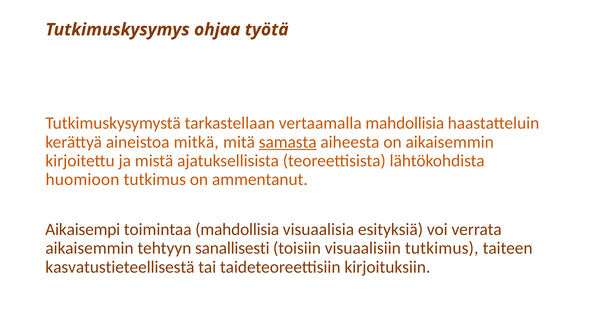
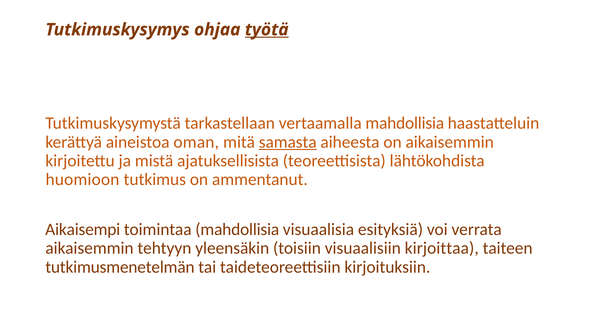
työtä underline: none -> present
mitkä: mitkä -> oman
sanallisesti: sanallisesti -> yleensäkin
visuaalisiin tutkimus: tutkimus -> kirjoittaa
kasvatustieteellisestä: kasvatustieteellisestä -> tutkimusmenetelmän
